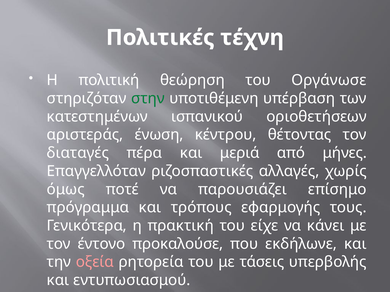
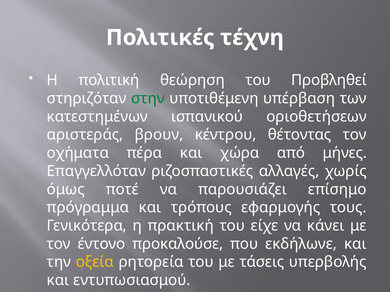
Οργάνωσε: Οργάνωσε -> Προβληθεί
ένωση: ένωση -> βρουν
διαταγές: διαταγές -> οχήματα
μεριά: μεριά -> χώρα
οξεία colour: pink -> yellow
